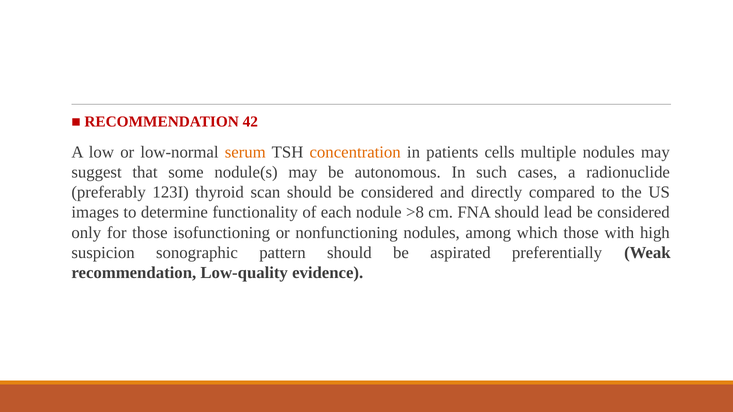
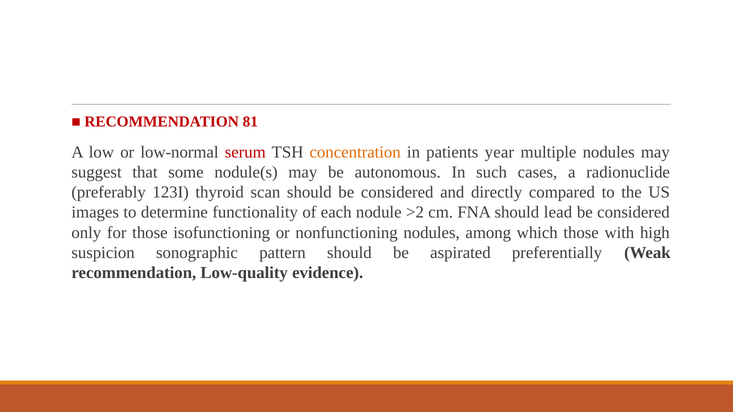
42: 42 -> 81
serum colour: orange -> red
cells: cells -> year
>8: >8 -> >2
